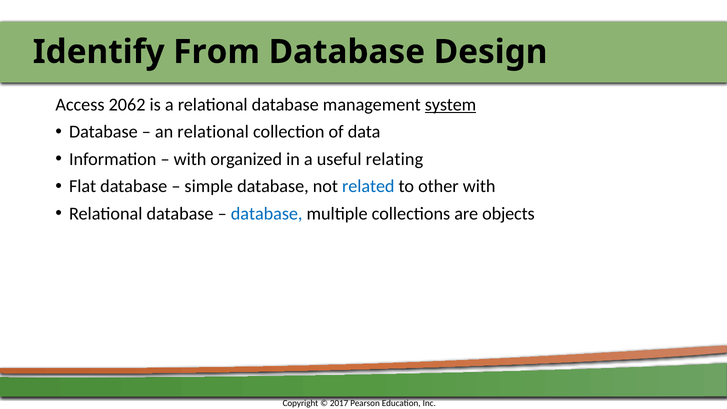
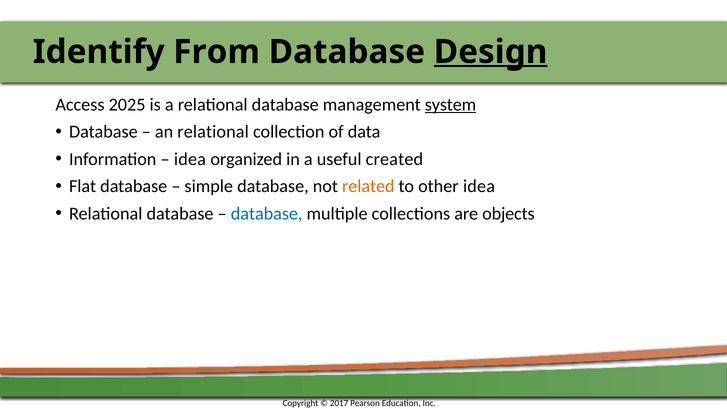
Design underline: none -> present
2062: 2062 -> 2025
with at (190, 159): with -> idea
relating: relating -> created
related colour: blue -> orange
other with: with -> idea
